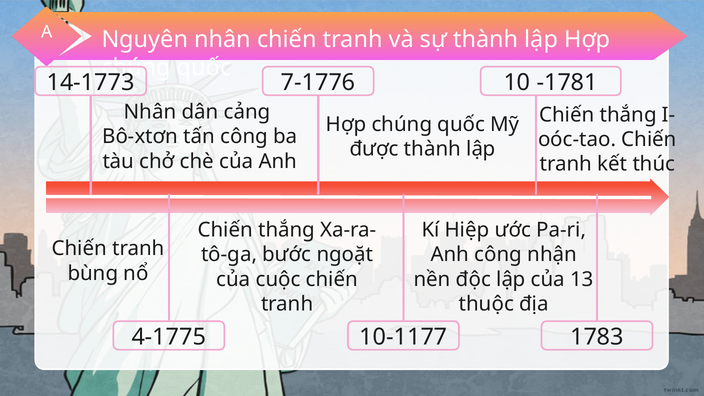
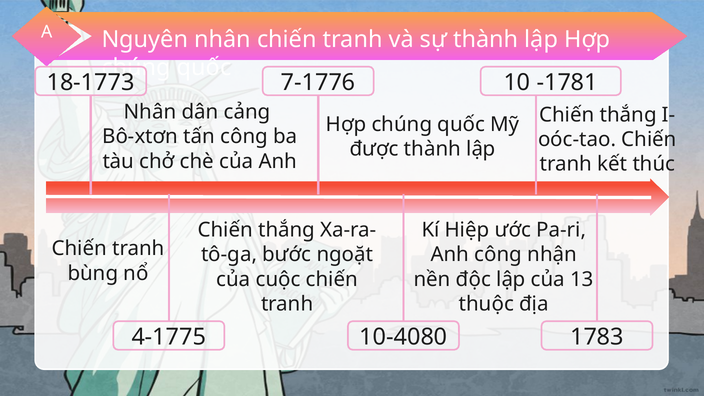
14-1773: 14-1773 -> 18-1773
10-1177: 10-1177 -> 10-4080
